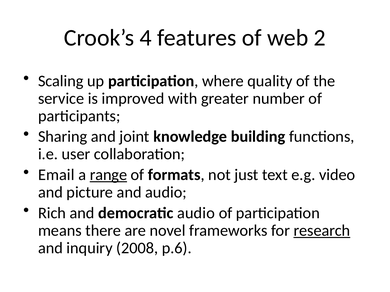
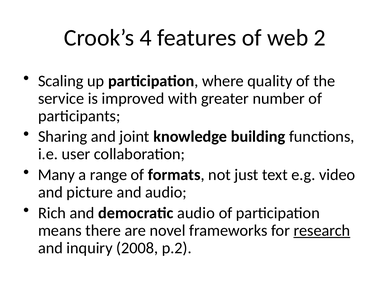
Email: Email -> Many
range underline: present -> none
p.6: p.6 -> p.2
